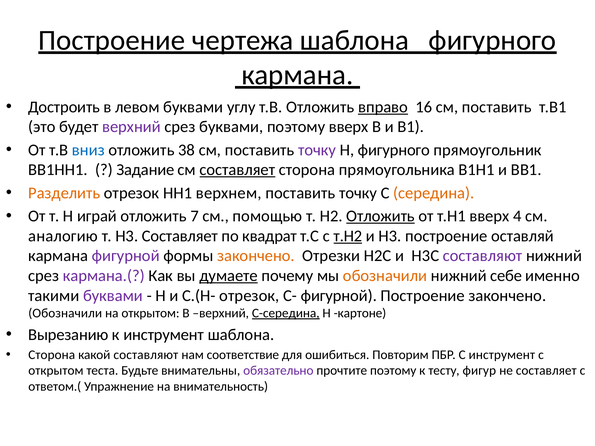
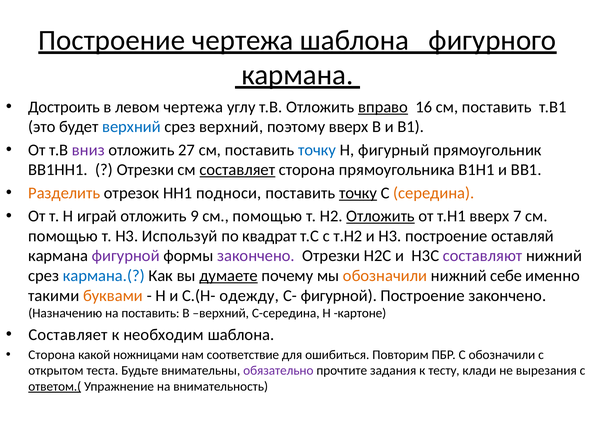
левом буквами: буквами -> чертежа
верхний at (131, 127) colour: purple -> blue
срез буквами: буквами -> верхний
вниз colour: blue -> purple
38: 38 -> 27
точку at (317, 150) colour: purple -> blue
Н фигурного: фигурного -> фигурный
Задание at (145, 170): Задание -> Отрезки
верхнем: верхнем -> подноси
точку at (358, 193) underline: none -> present
7: 7 -> 9
4: 4 -> 7
аналогию at (63, 236): аналогию -> помощью
Н3 Составляет: Составляет -> Используй
т.Н2 underline: present -> none
закончено at (256, 256) colour: orange -> purple
кармана.( colour: purple -> blue
буквами at (113, 296) colour: purple -> orange
С.(Н- отрезок: отрезок -> одежду
Обозначили at (65, 313): Обозначили -> Назначению
на открытом: открытом -> поставить
С-середина underline: present -> none
Вырезанию at (68, 335): Вырезанию -> Составляет
к инструмент: инструмент -> необходим
какой составляют: составляют -> ножницами
С инструмент: инструмент -> обозначили
прочтите поэтому: поэтому -> задания
фигур: фигур -> клади
не составляет: составляет -> вырезания
ответом.( underline: none -> present
